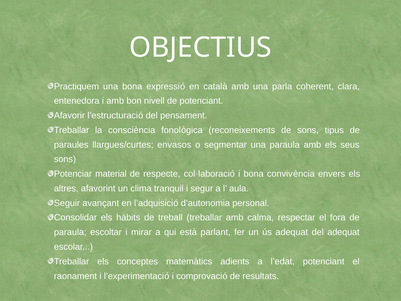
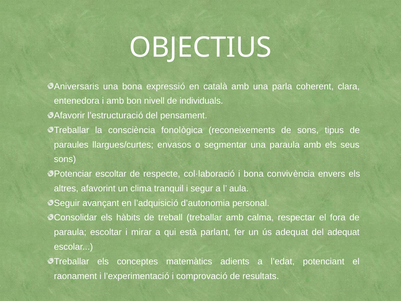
Practiquem: Practiquem -> Aniversaris
de potenciant: potenciant -> individuals
Potenciar material: material -> escoltar
